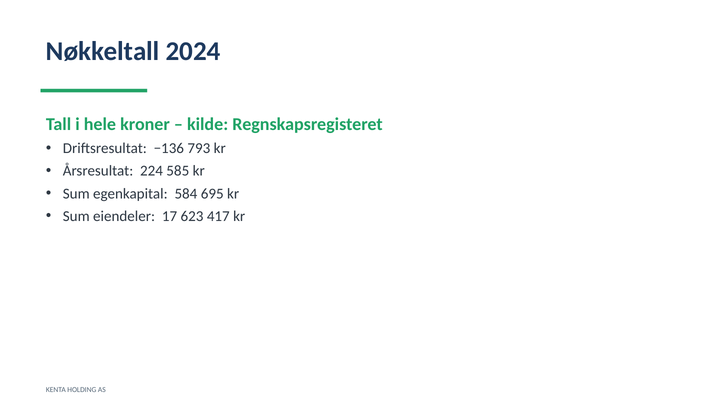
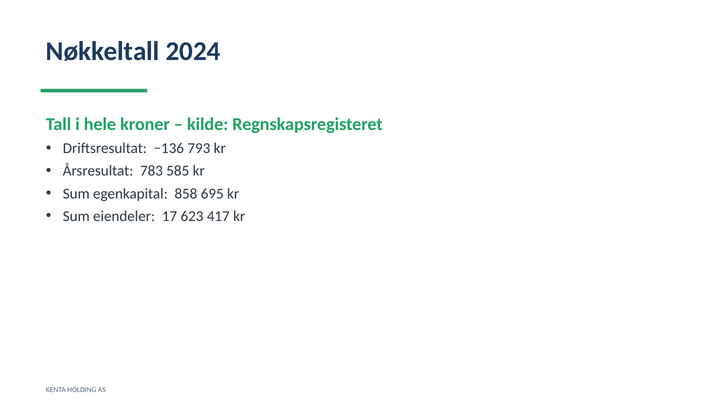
224: 224 -> 783
584: 584 -> 858
